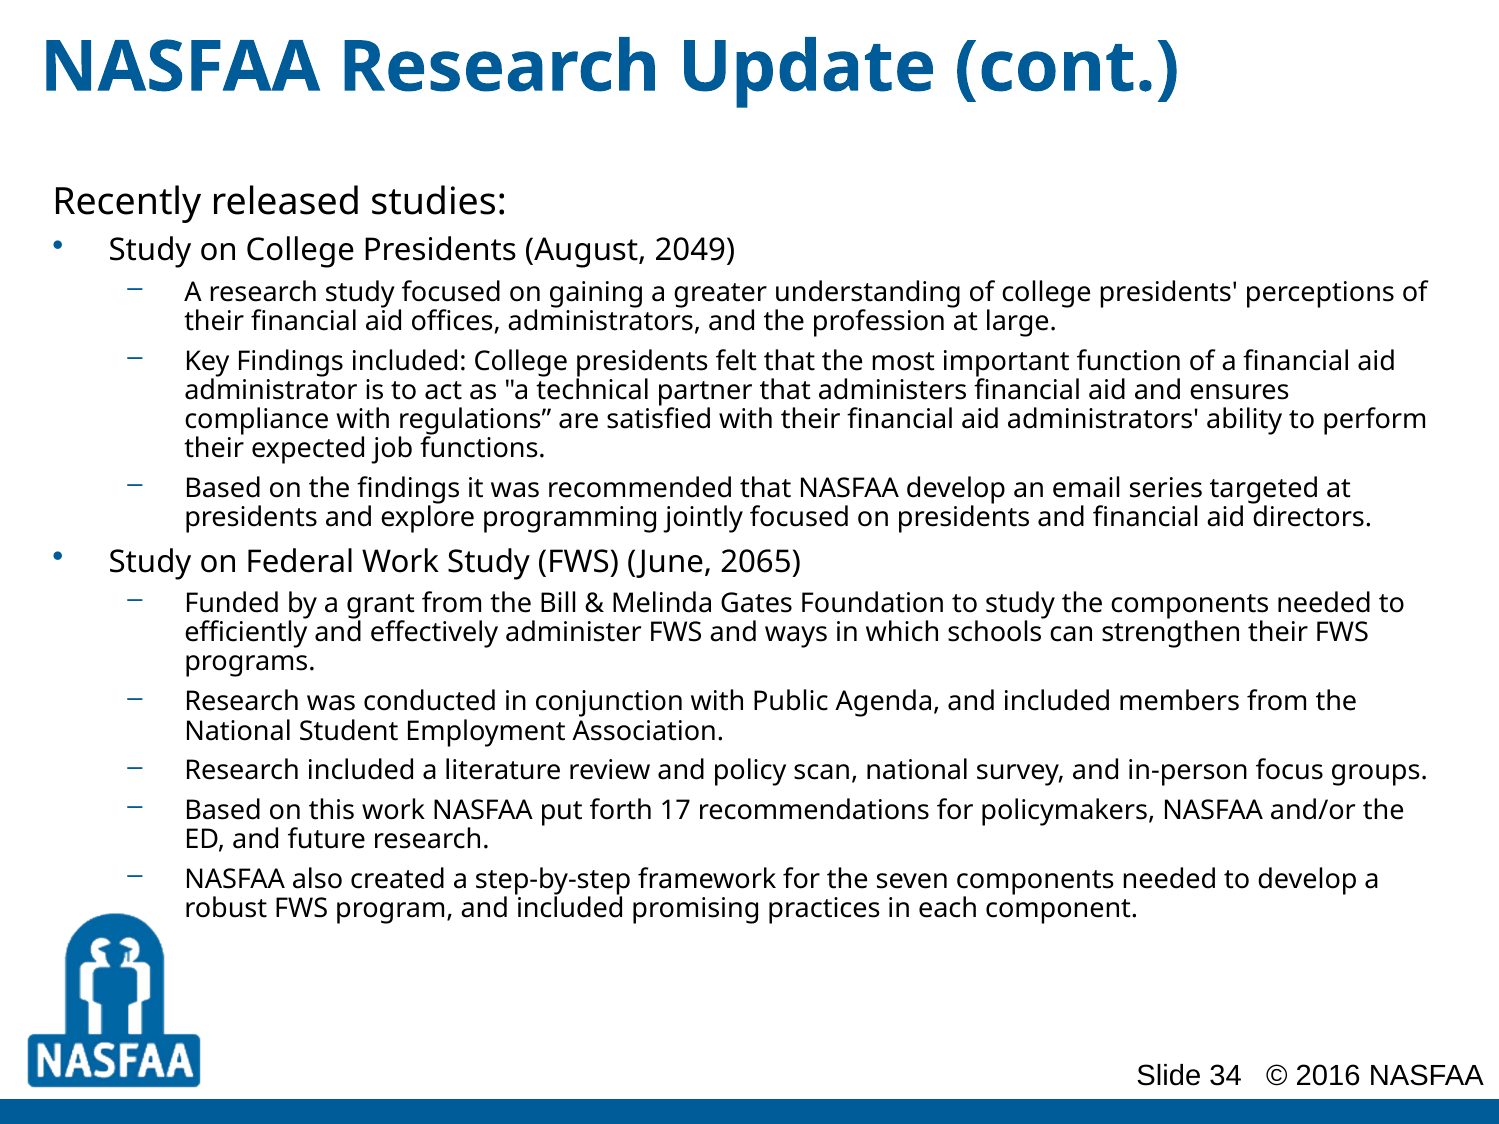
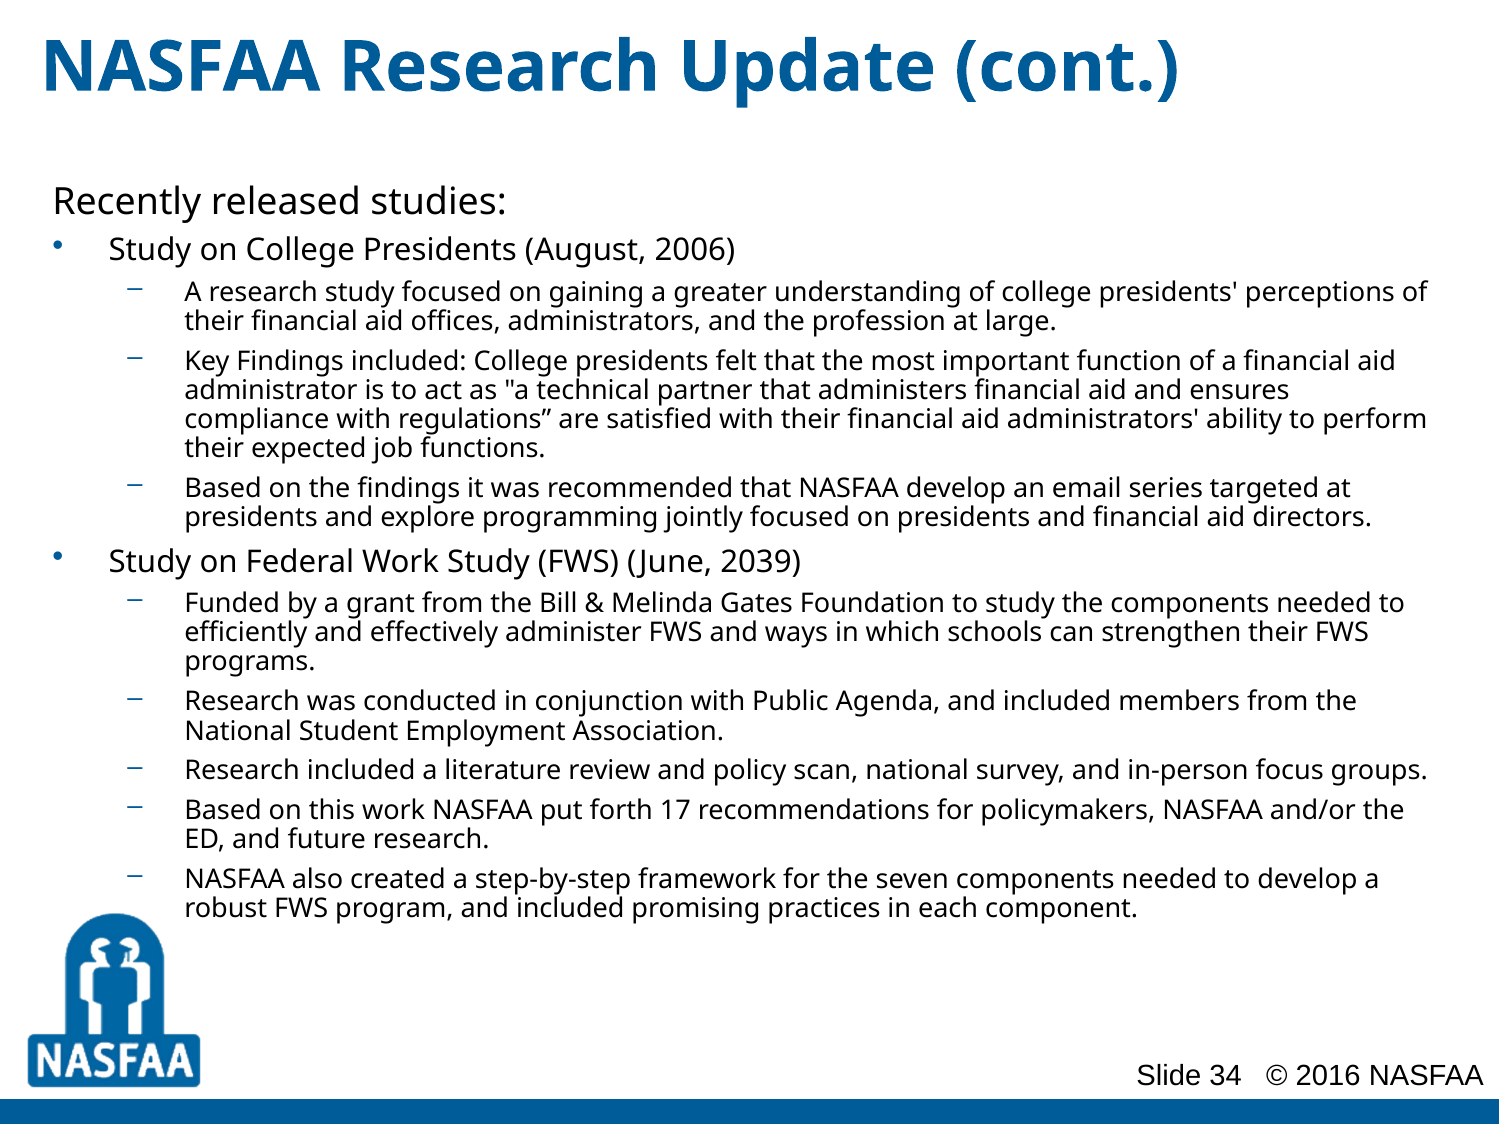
2049: 2049 -> 2006
2065: 2065 -> 2039
